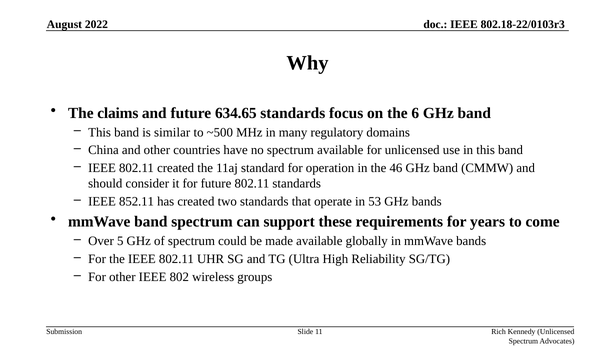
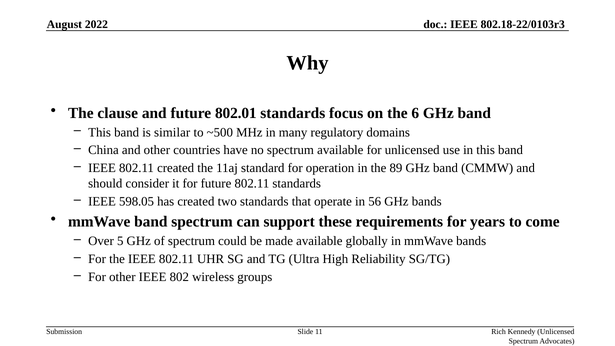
claims: claims -> clause
634.65: 634.65 -> 802.01
46: 46 -> 89
852.11: 852.11 -> 598.05
53: 53 -> 56
